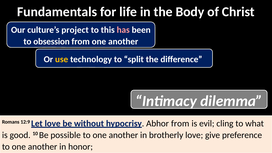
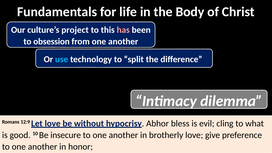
use colour: yellow -> light blue
Abhor from: from -> bless
possible: possible -> insecure
